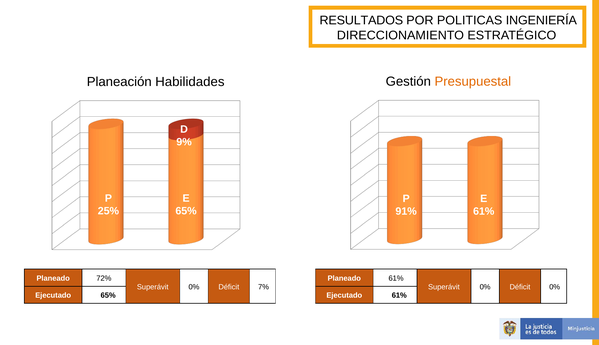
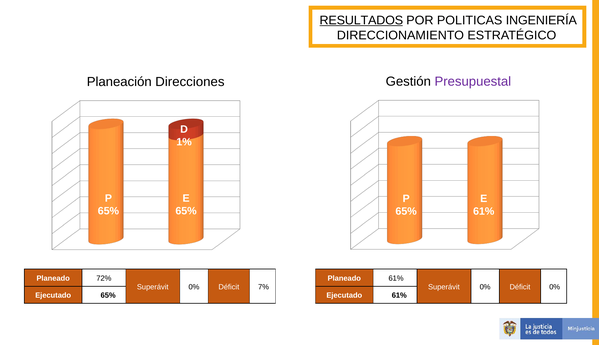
RESULTADOS underline: none -> present
Habilidades: Habilidades -> Direcciones
Presupuestal colour: orange -> purple
9%: 9% -> 1%
25% at (108, 211): 25% -> 65%
91% at (406, 212): 91% -> 65%
